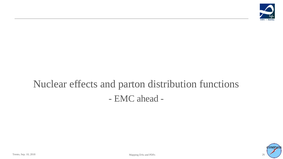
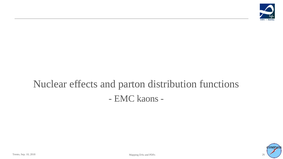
ahead: ahead -> kaons
